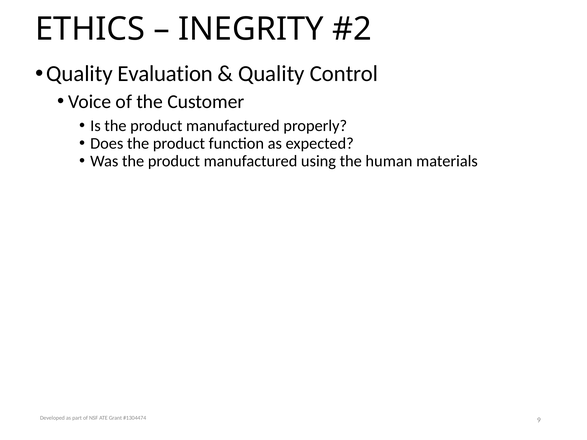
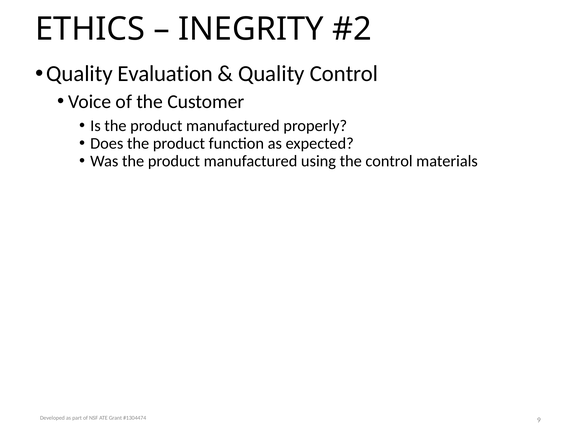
the human: human -> control
